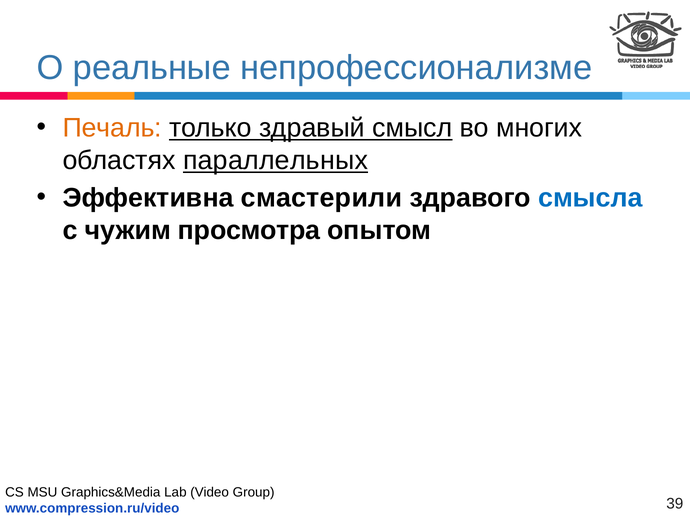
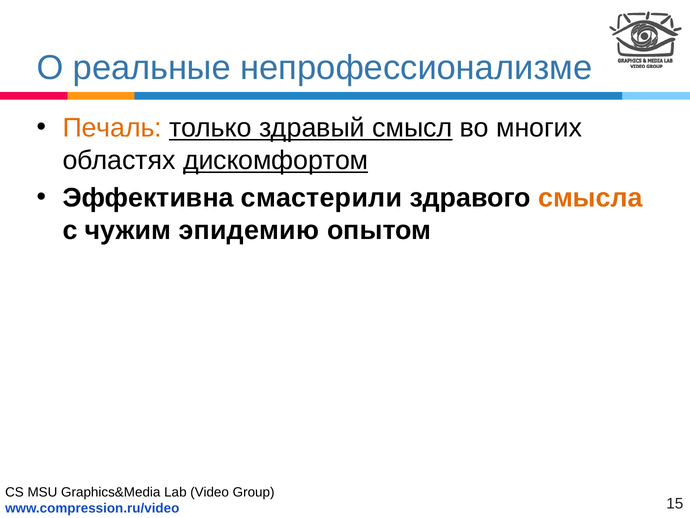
параллельных: параллельных -> дискомфортом
смысла colour: blue -> orange
просмотра: просмотра -> эпидемию
39: 39 -> 15
